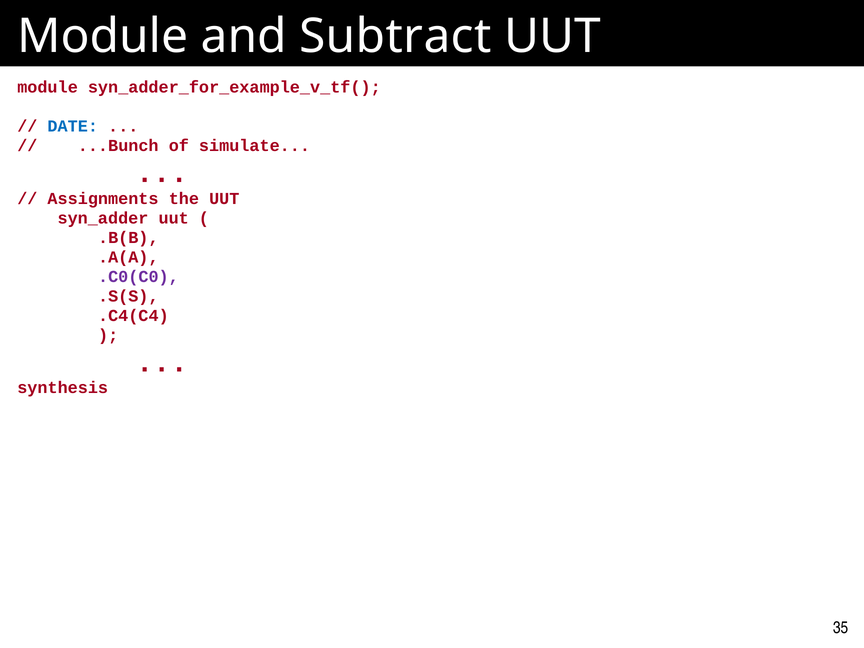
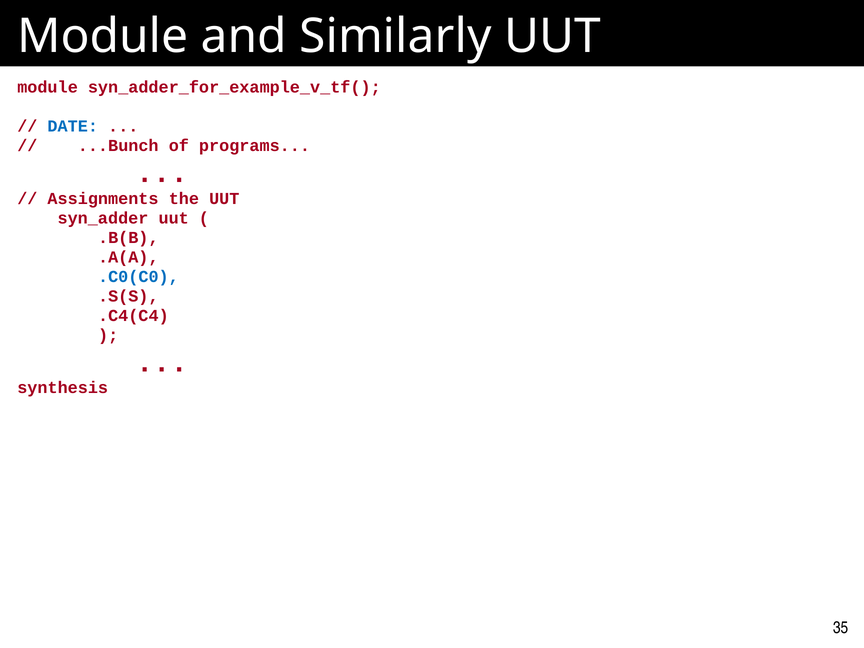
Subtract: Subtract -> Similarly
simulate: simulate -> programs
.C0(C0 colour: purple -> blue
